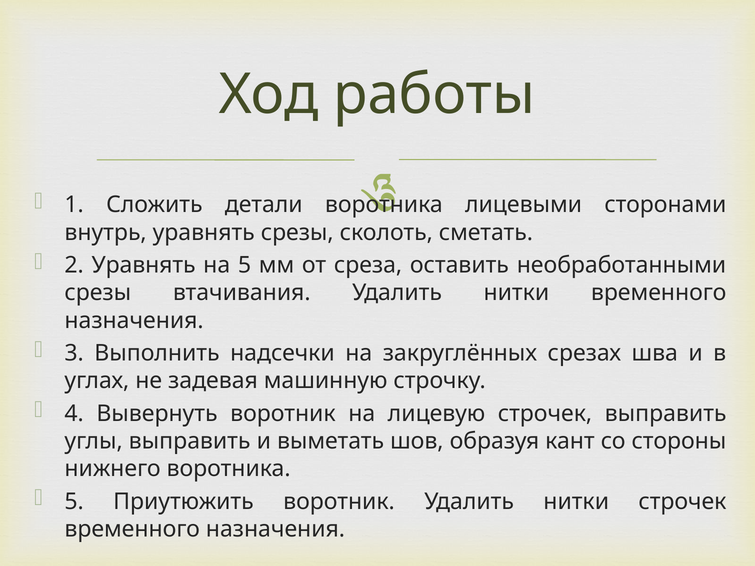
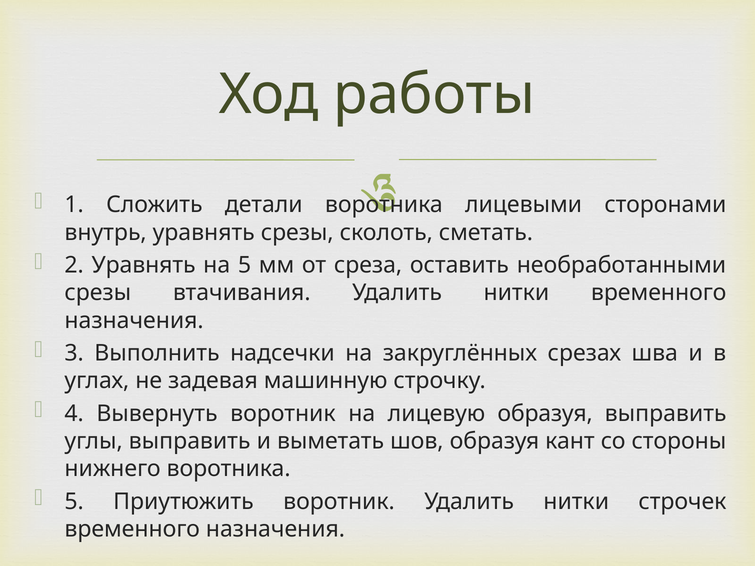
лицевую строчек: строчек -> образуя
